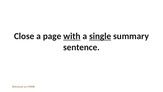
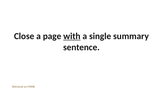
single underline: present -> none
